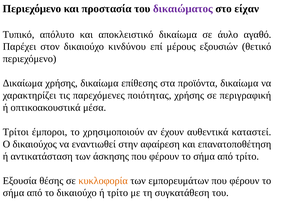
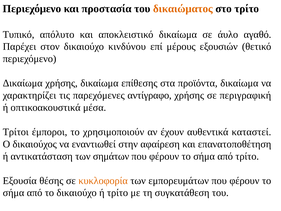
δικαιώματος colour: purple -> orange
στο είχαν: είχαν -> τρίτο
ποιότητας: ποιότητας -> αντίγραφο
άσκησης: άσκησης -> σημάτων
